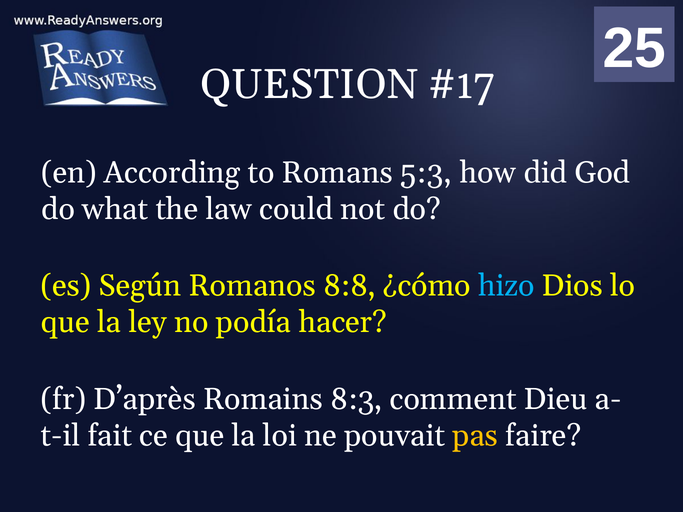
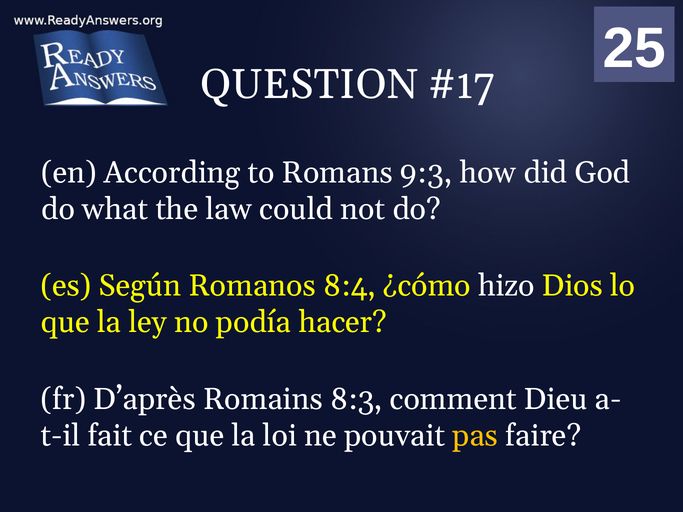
5:3: 5:3 -> 9:3
8:8: 8:8 -> 8:4
hizo colour: light blue -> white
